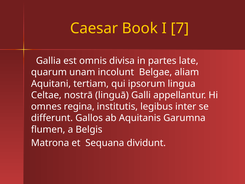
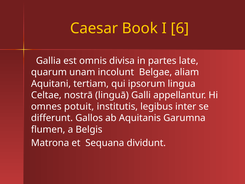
7: 7 -> 6
regina: regina -> potuit
